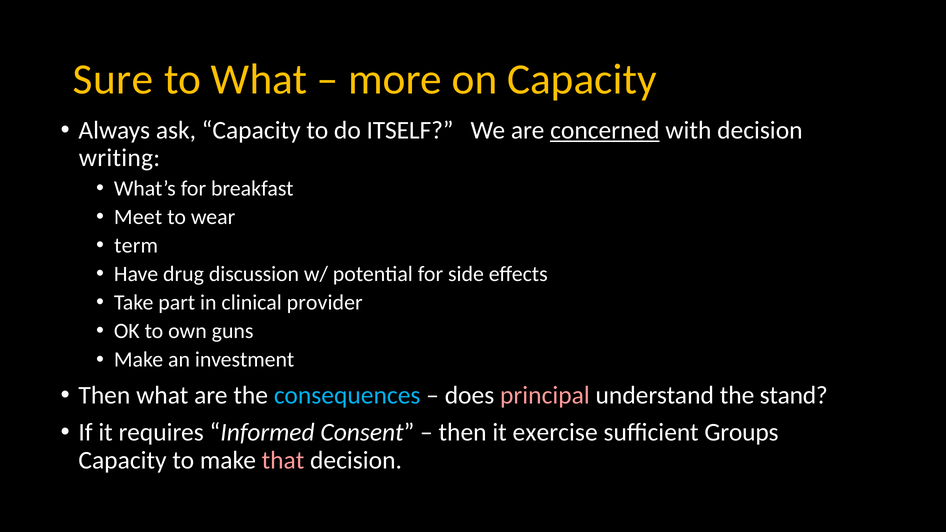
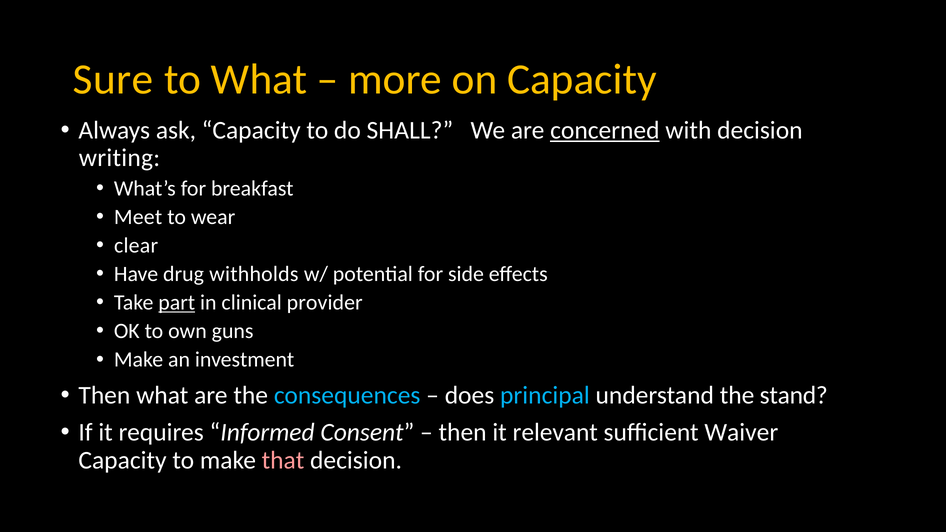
ITSELF: ITSELF -> SHALL
term: term -> clear
discussion: discussion -> withholds
part underline: none -> present
principal colour: pink -> light blue
exercise: exercise -> relevant
Groups: Groups -> Waiver
